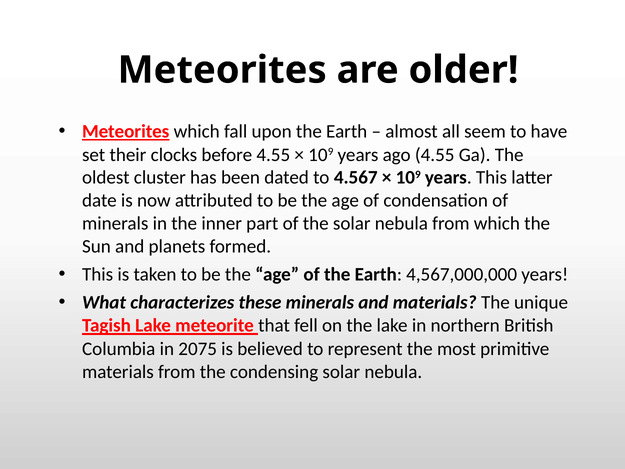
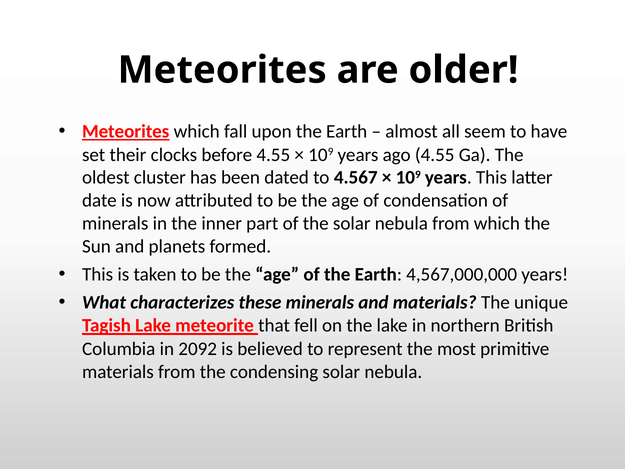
2075: 2075 -> 2092
